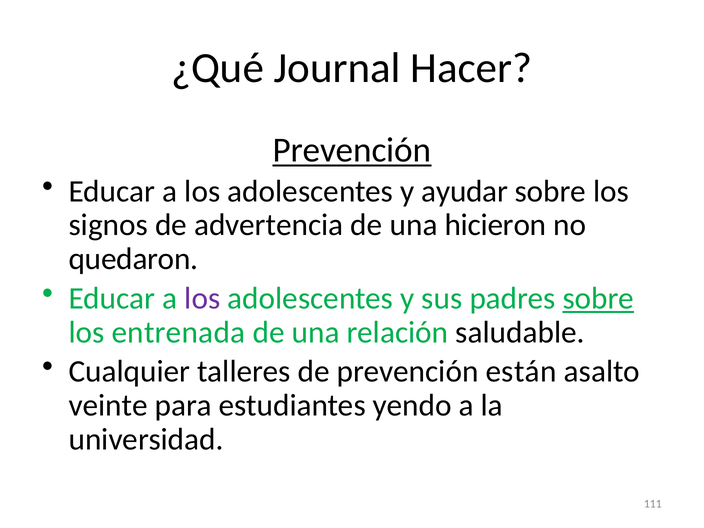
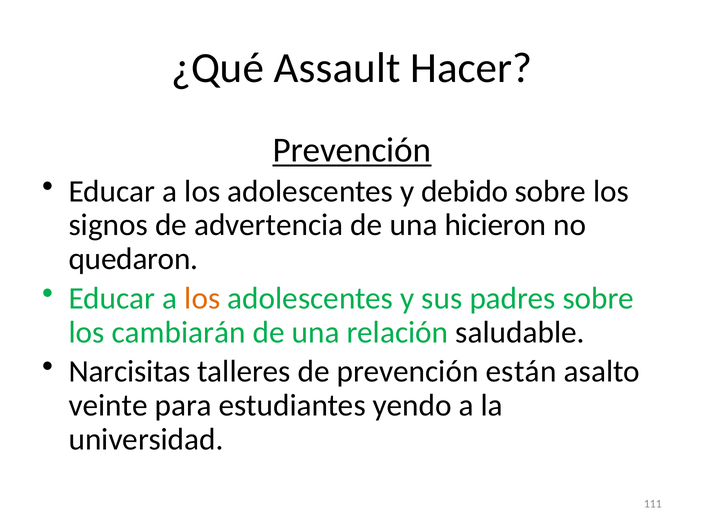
Journal: Journal -> Assault
ayudar: ayudar -> debido
los at (202, 298) colour: purple -> orange
sobre at (598, 298) underline: present -> none
entrenada: entrenada -> cambiarán
Cualquier: Cualquier -> Narcisitas
